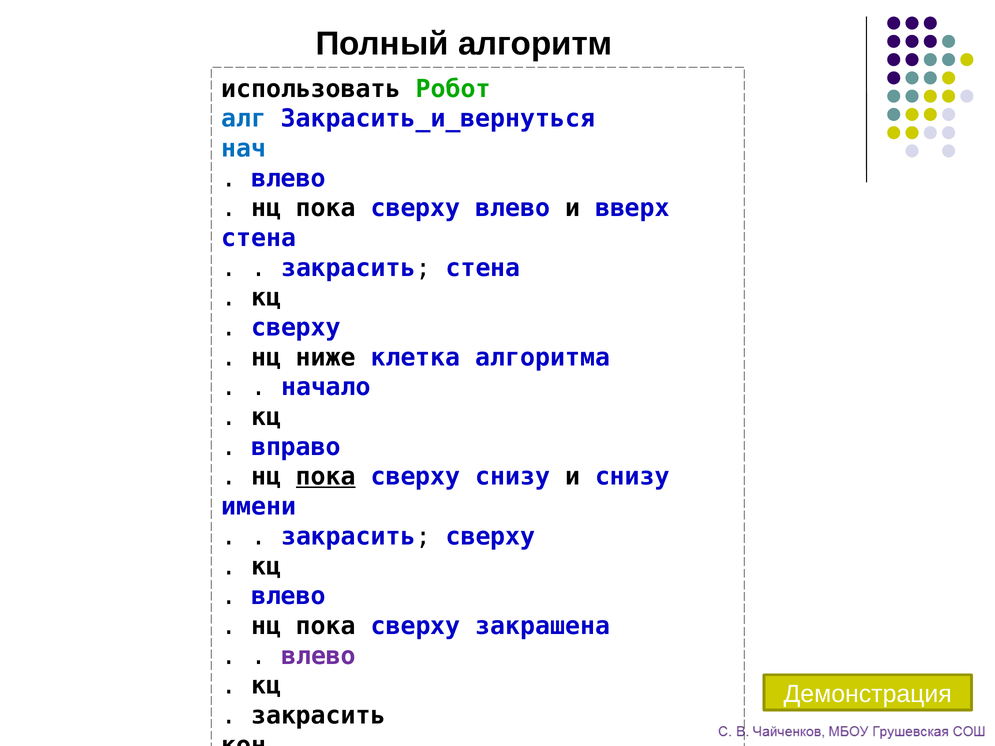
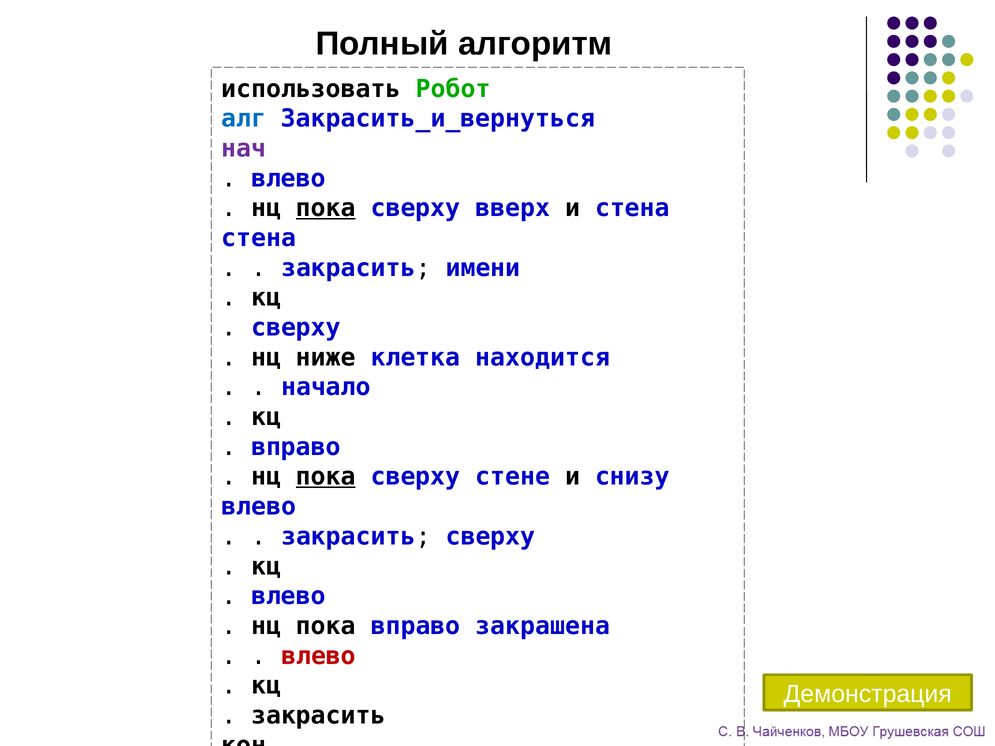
нач colour: blue -> purple
пока at (326, 208) underline: none -> present
сверху влево: влево -> вверх
и вверх: вверх -> стена
закрасить стена: стена -> имени
алгоритма: алгоритма -> находится
сверху снизу: снизу -> стене
имени at (259, 507): имени -> влево
сверху at (416, 626): сверху -> вправо
влево at (319, 656) colour: purple -> red
